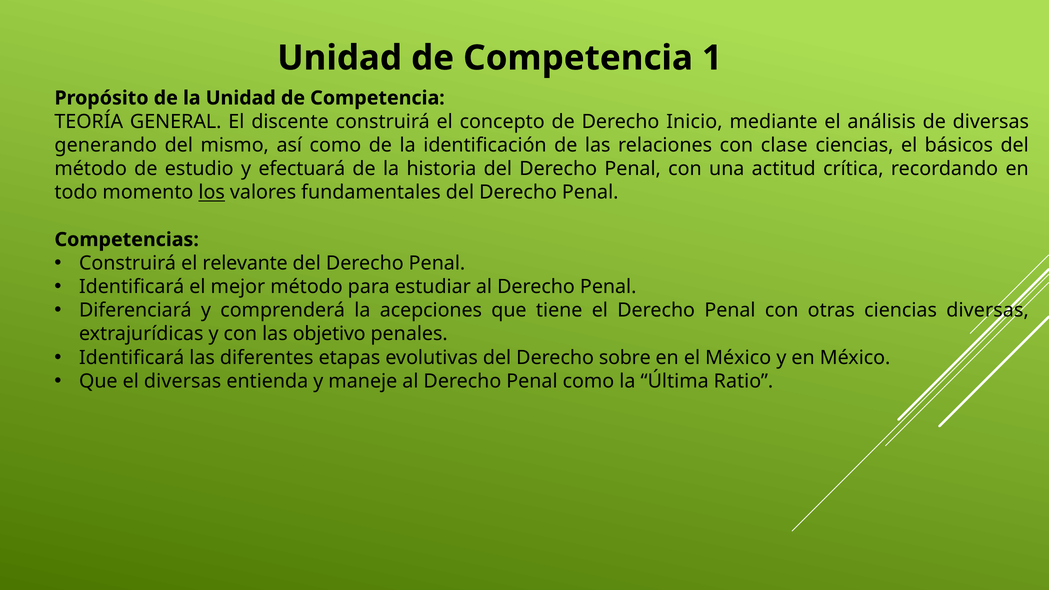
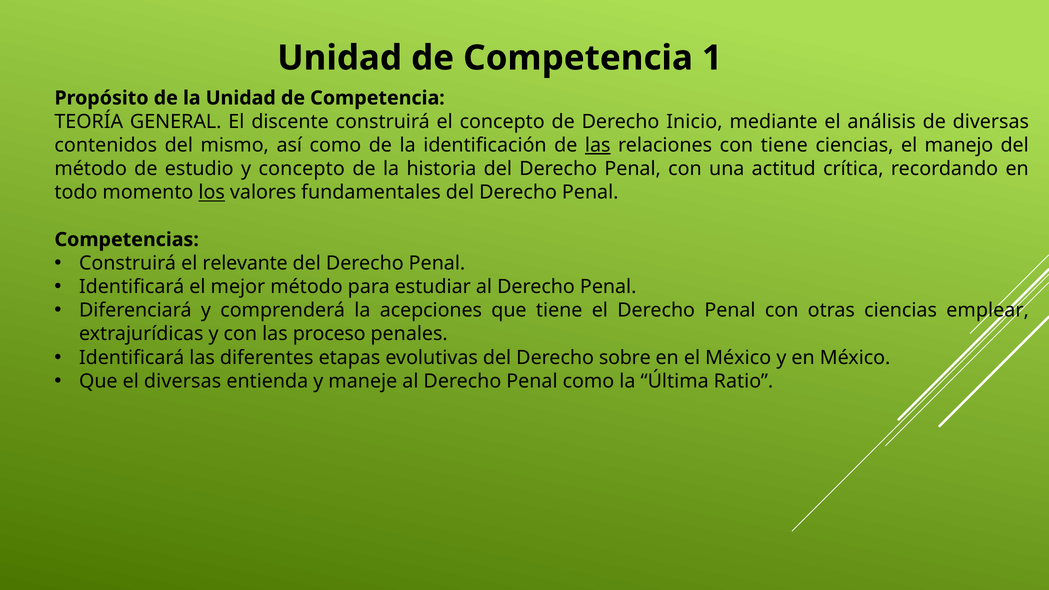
generando: generando -> contenidos
las at (598, 145) underline: none -> present
con clase: clase -> tiene
básicos: básicos -> manejo
y efectuará: efectuará -> concepto
ciencias diversas: diversas -> emplear
objetivo: objetivo -> proceso
